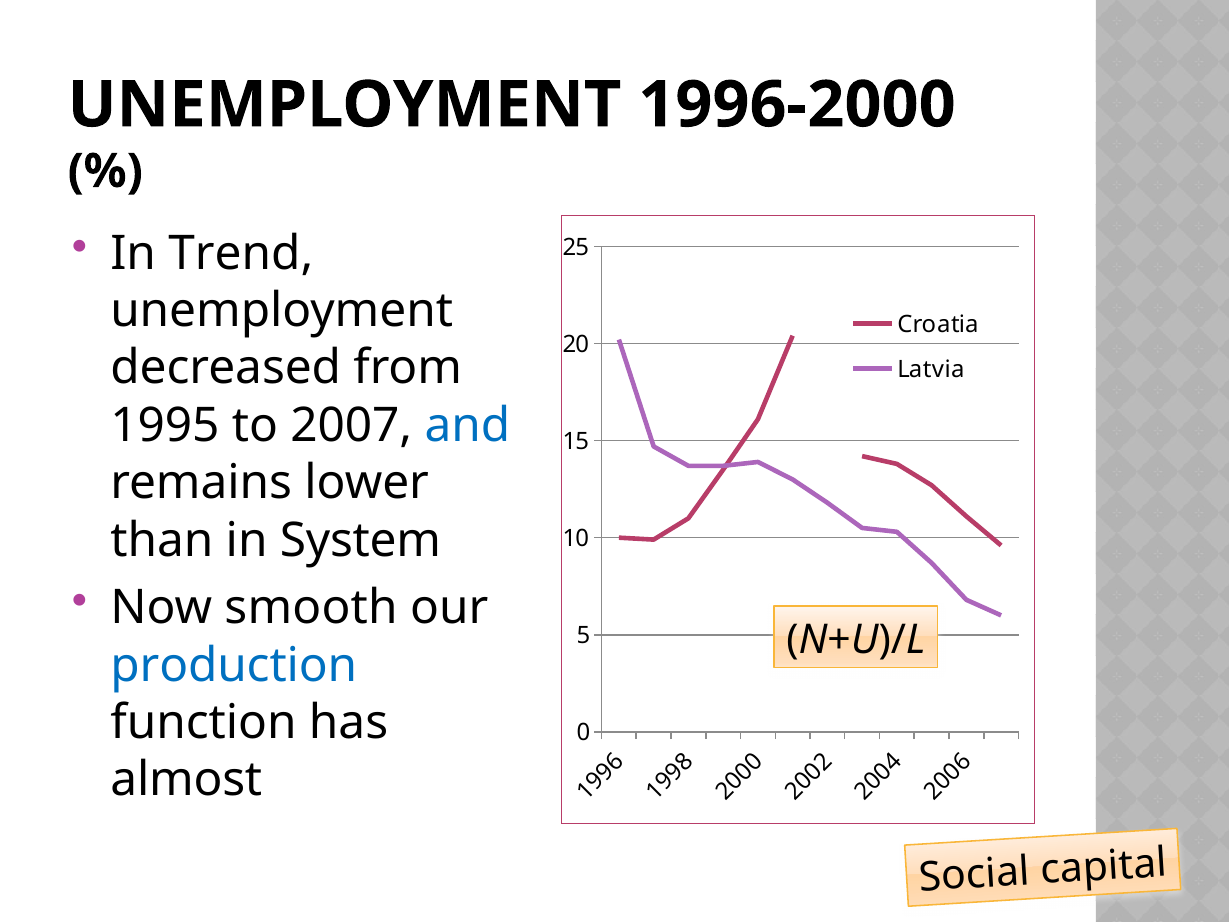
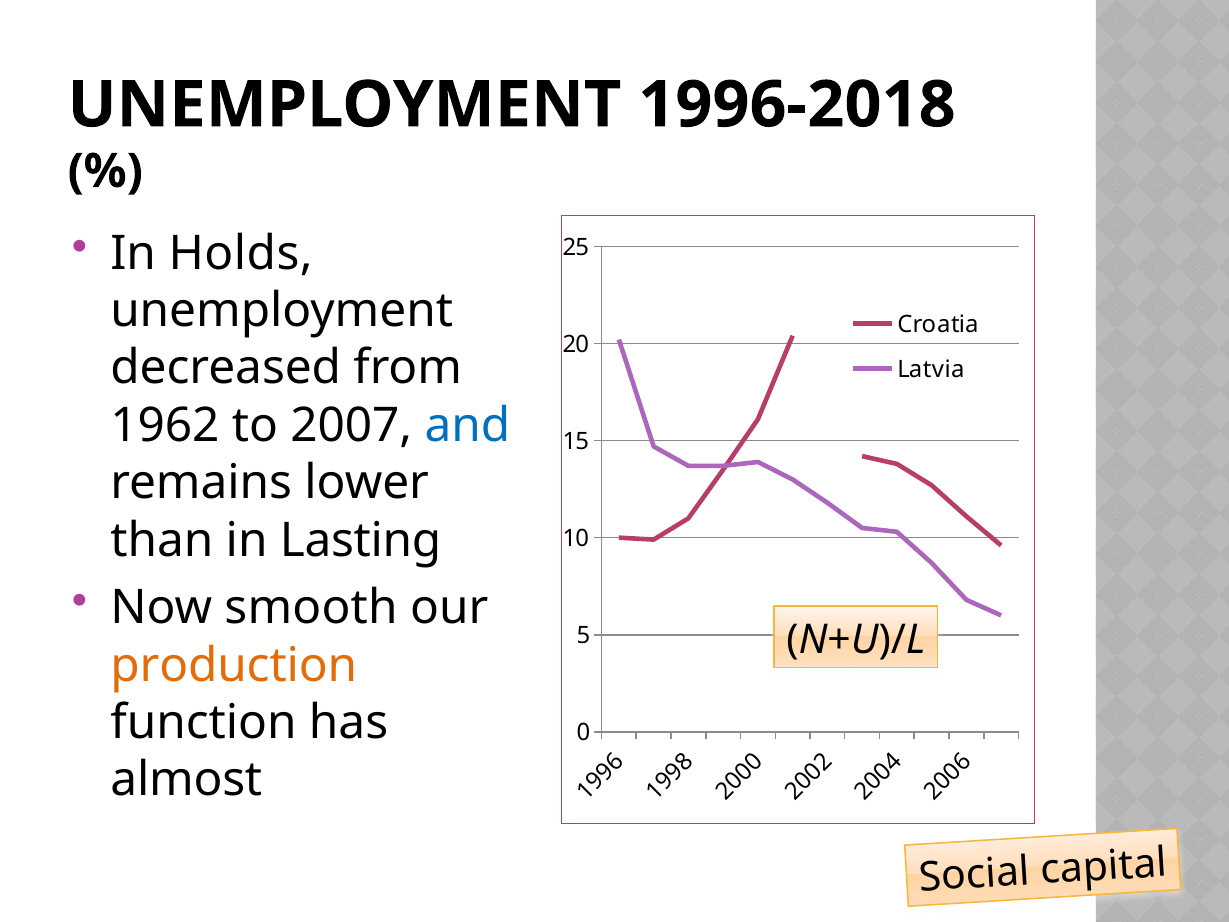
1996-2000: 1996-2000 -> 1996-2018
Trend: Trend -> Holds
1995: 1995 -> 1962
System: System -> Lasting
production colour: blue -> orange
